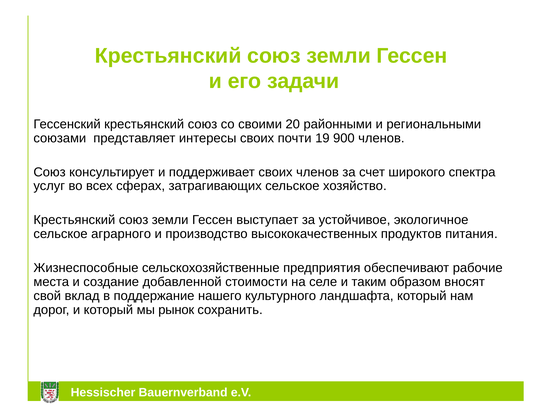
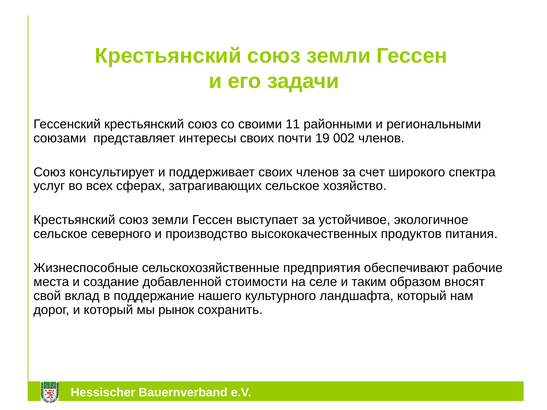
20: 20 -> 11
900: 900 -> 002
аграрного: аграрного -> северного
